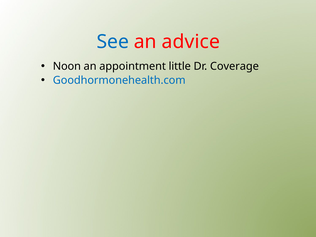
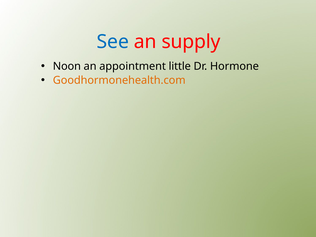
advice: advice -> supply
Coverage: Coverage -> Hormone
Goodhormonehealth.com colour: blue -> orange
